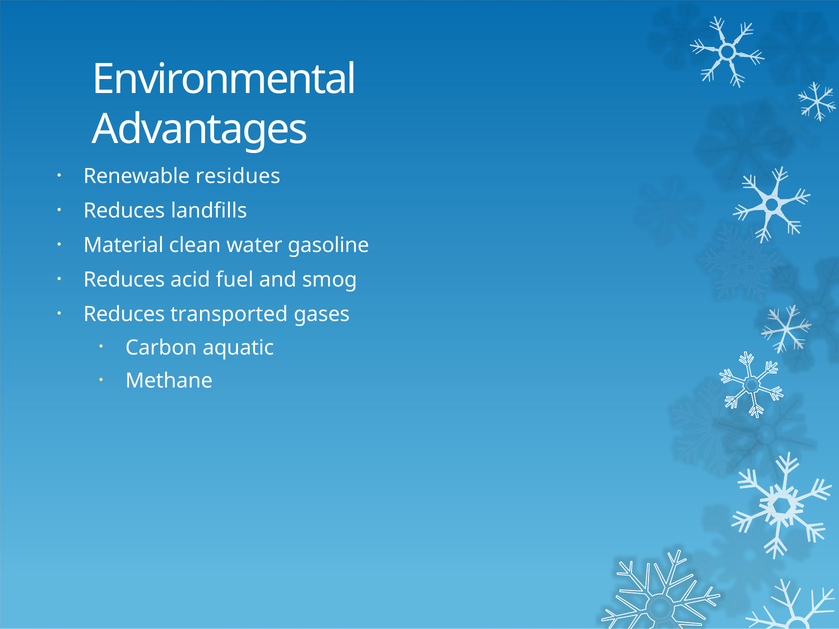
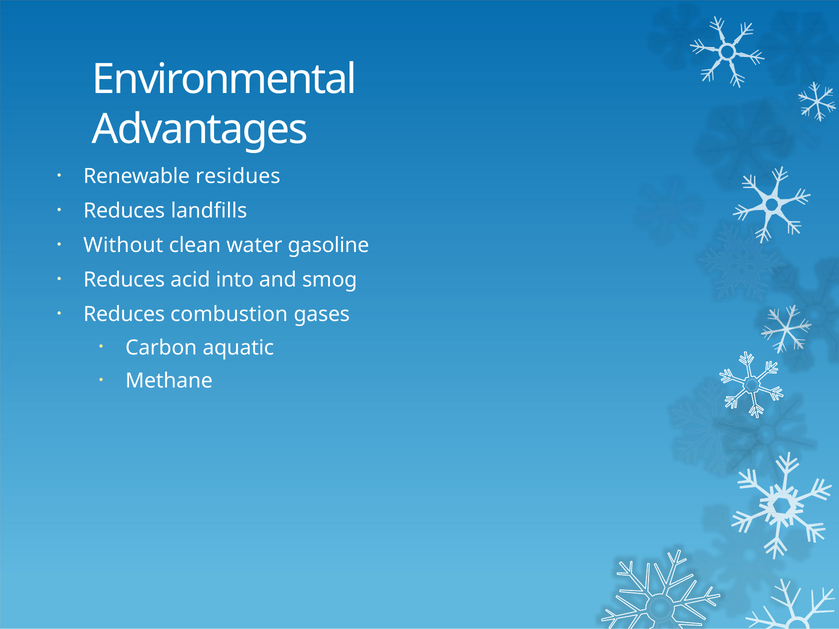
Material: Material -> Without
fuel: fuel -> into
transported: transported -> combustion
